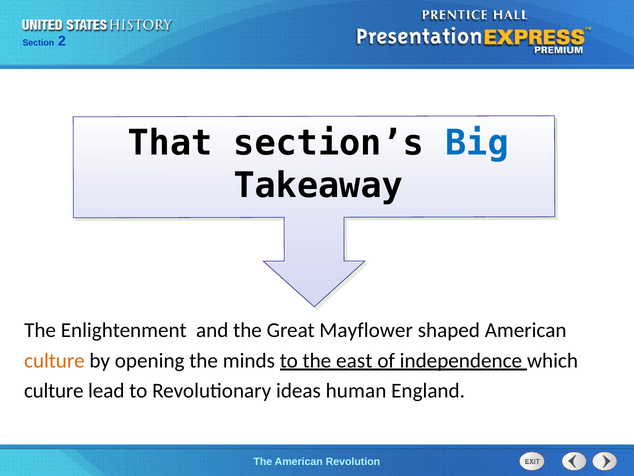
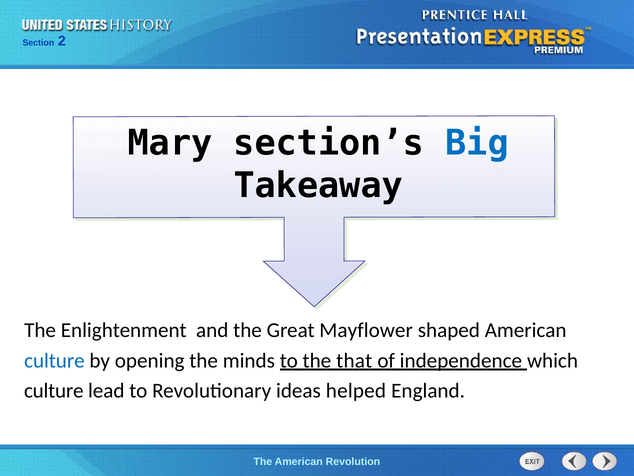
That: That -> Mary
culture at (54, 360) colour: orange -> blue
east: east -> that
human: human -> helped
